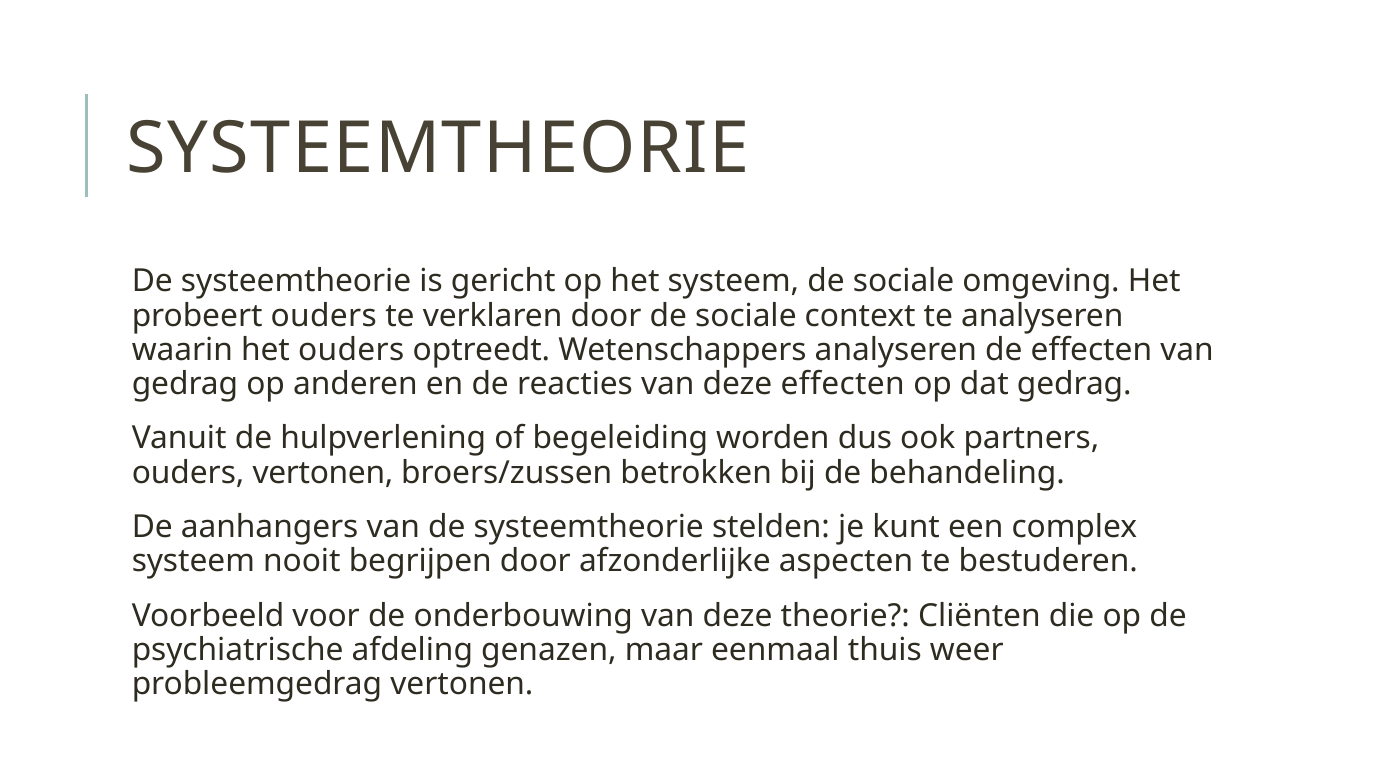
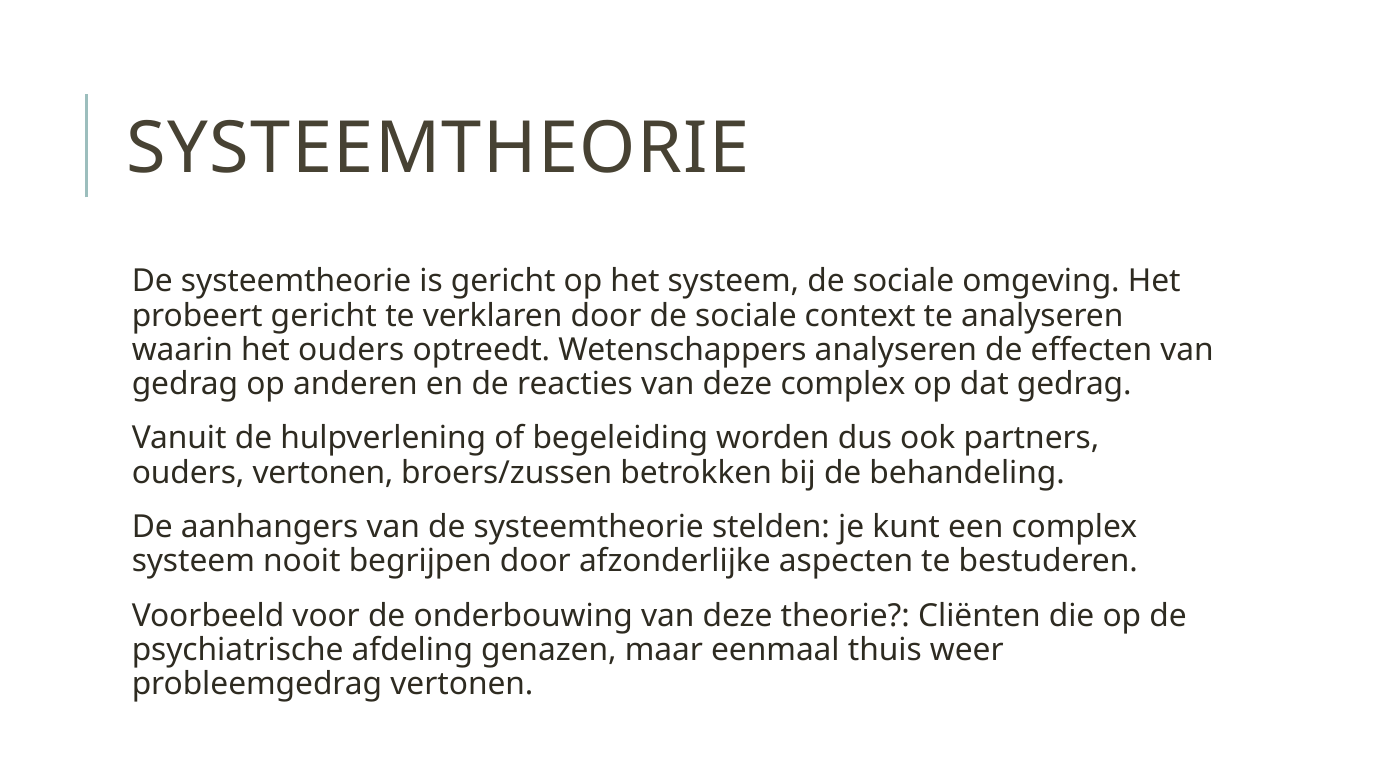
probeert ouders: ouders -> gericht
deze effecten: effecten -> complex
